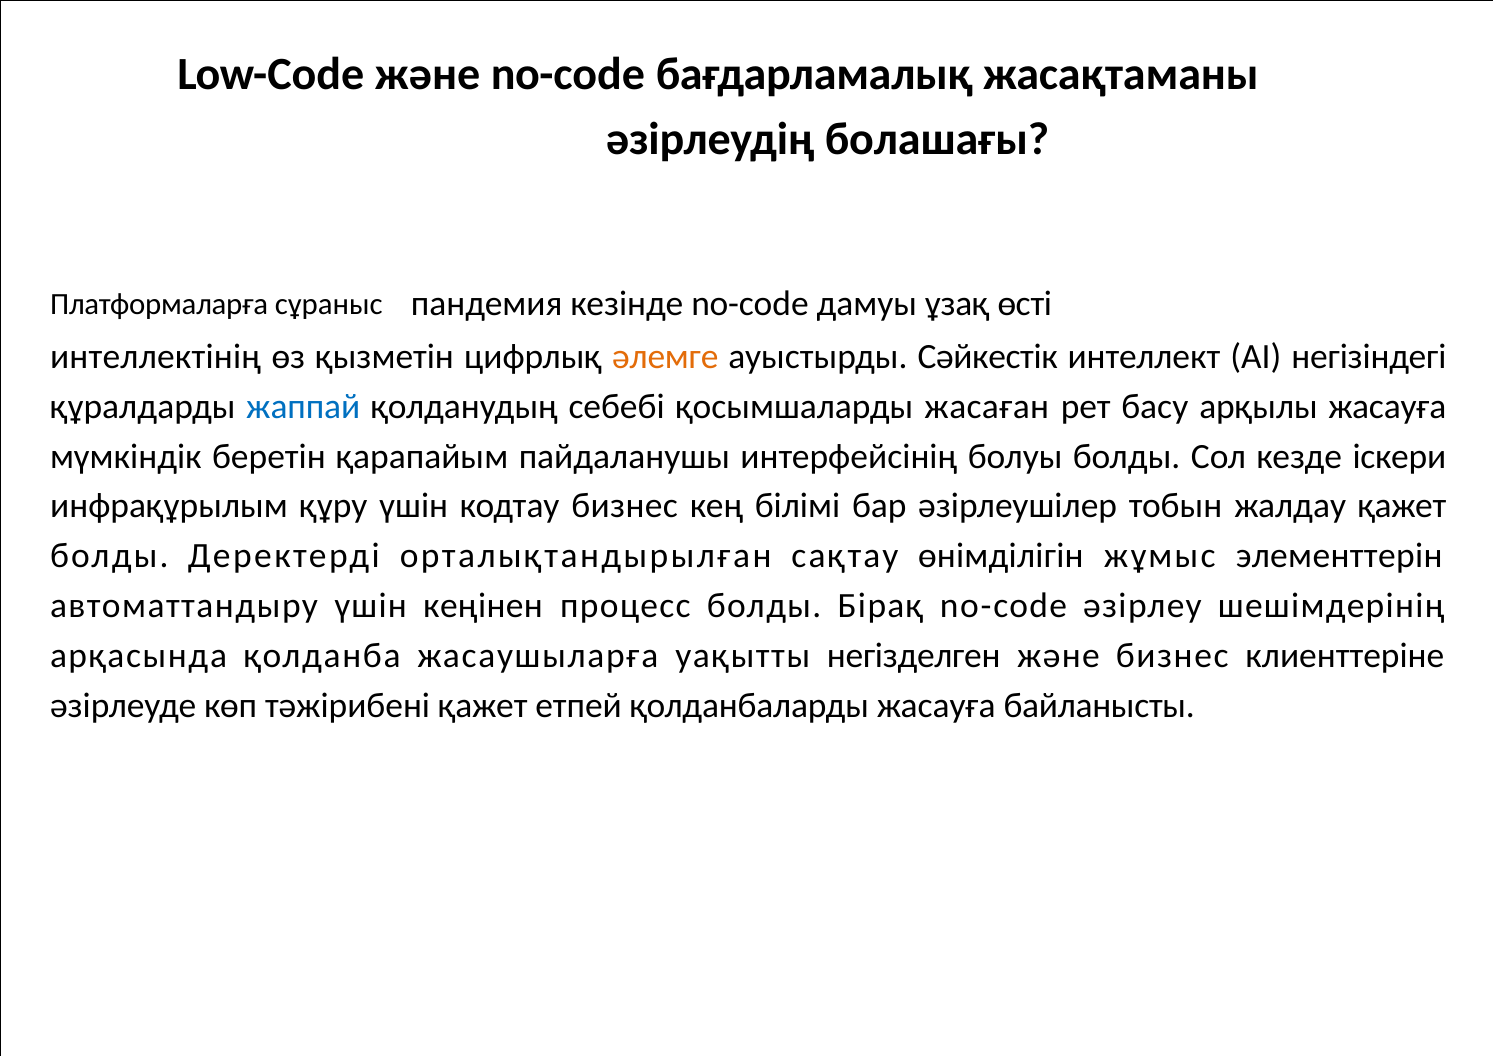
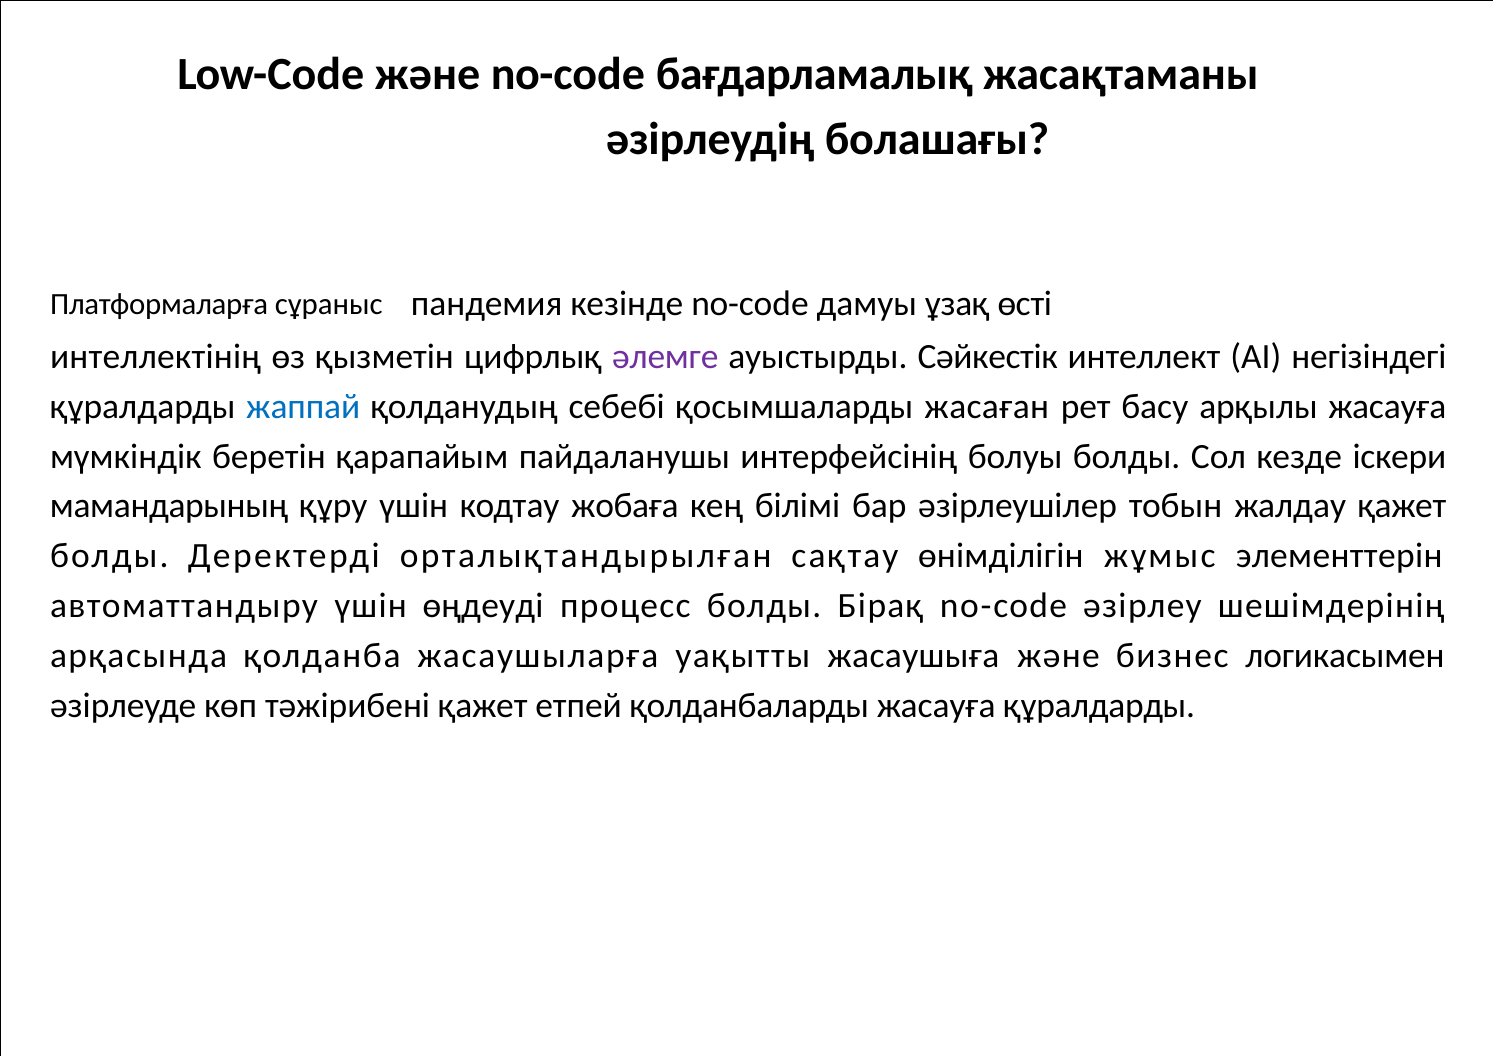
әлемге colour: orange -> purple
инфрақұрылым: инфрақұрылым -> мамандарының
кодтау бизнес: бизнес -> жобаға
кеңінен: кеңінен -> өңдеуді
негізделген: негізделген -> жасаушыға
клиенттеріне: клиенттеріне -> логикасымен
жасауға байланысты: байланысты -> құралдарды
